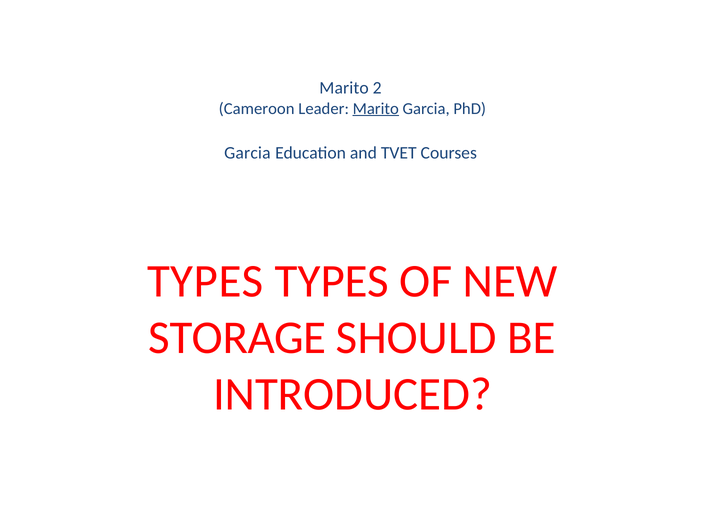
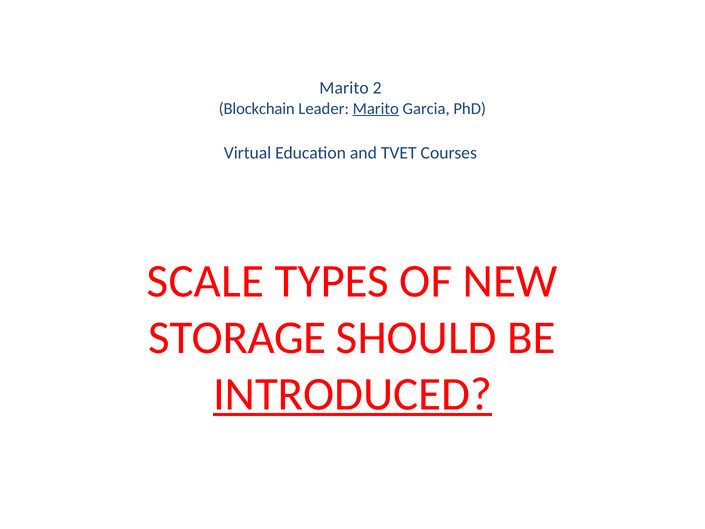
Cameroon: Cameroon -> Blockchain
Garcia at (247, 153): Garcia -> Virtual
TYPES at (205, 281): TYPES -> SCALE
INTRODUCED underline: none -> present
